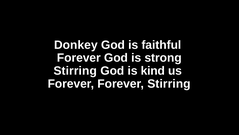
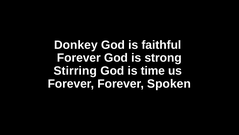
kind: kind -> time
Forever Stirring: Stirring -> Spoken
